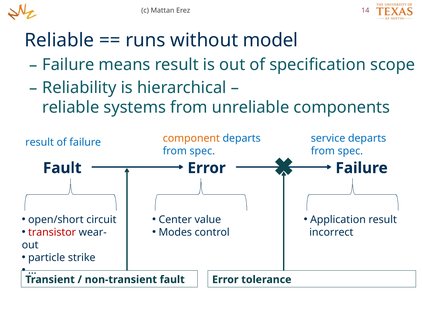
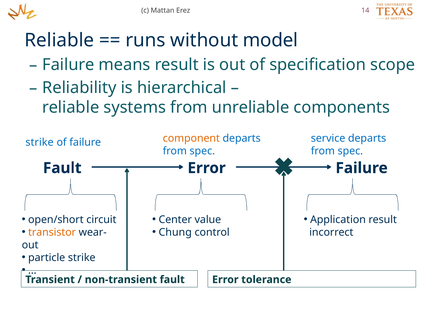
result at (40, 142): result -> strike
transistor colour: red -> orange
Modes: Modes -> Chung
